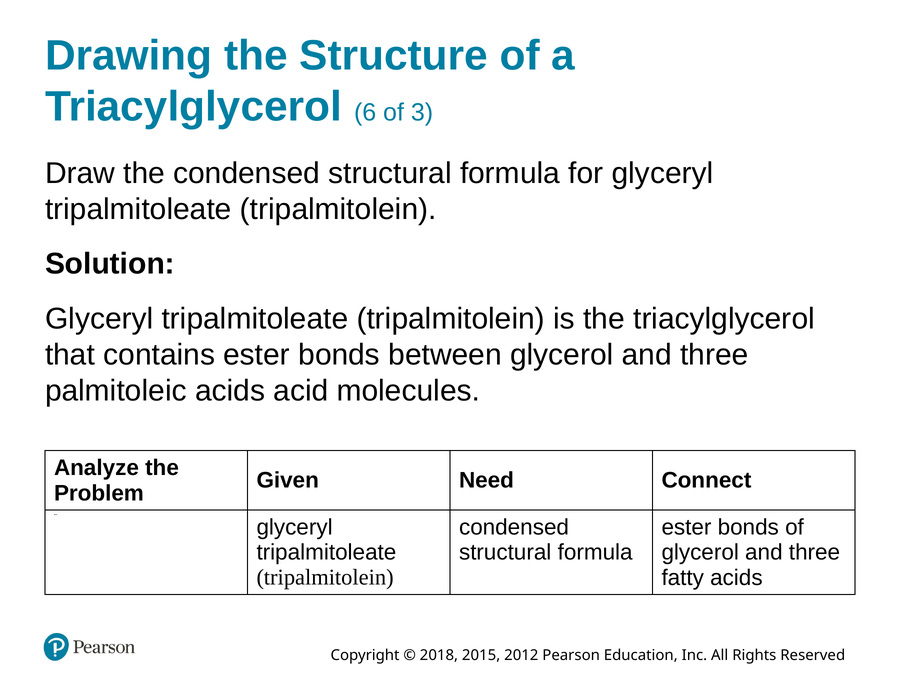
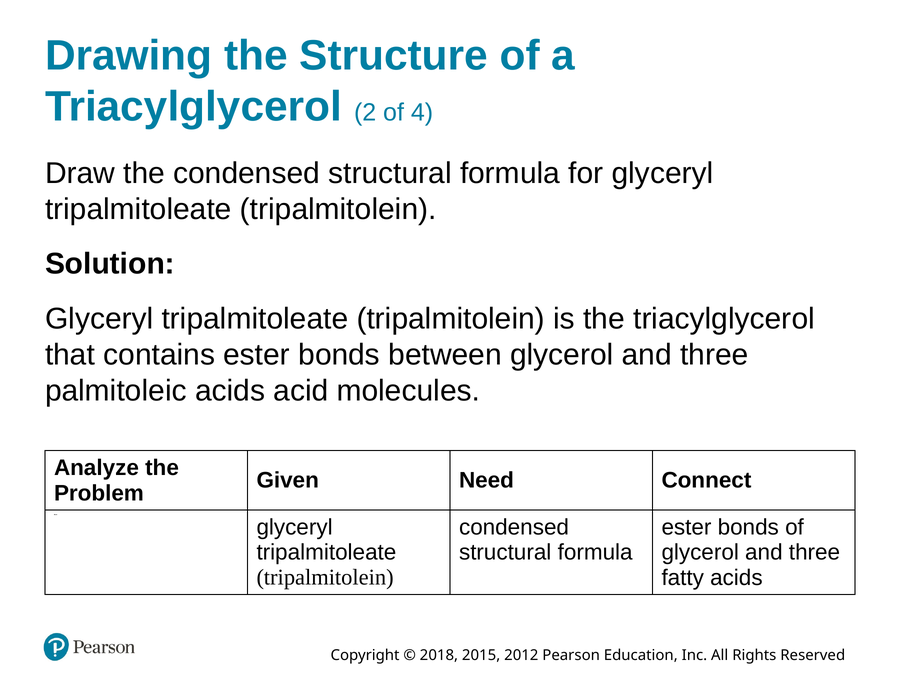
6: 6 -> 2
3: 3 -> 4
